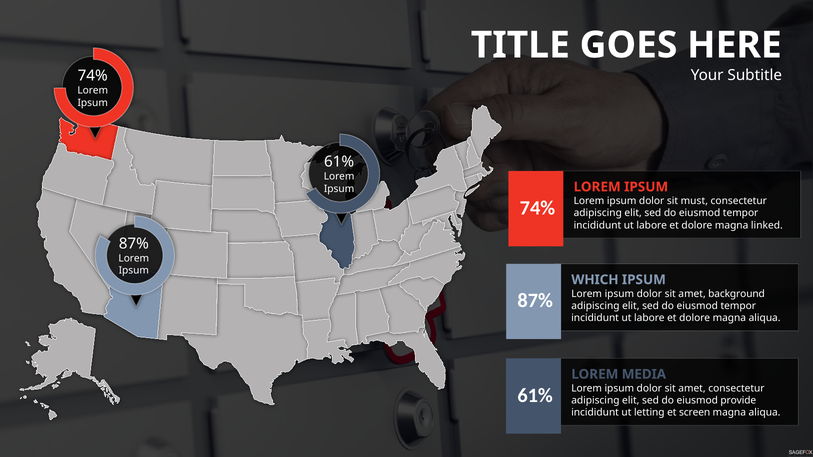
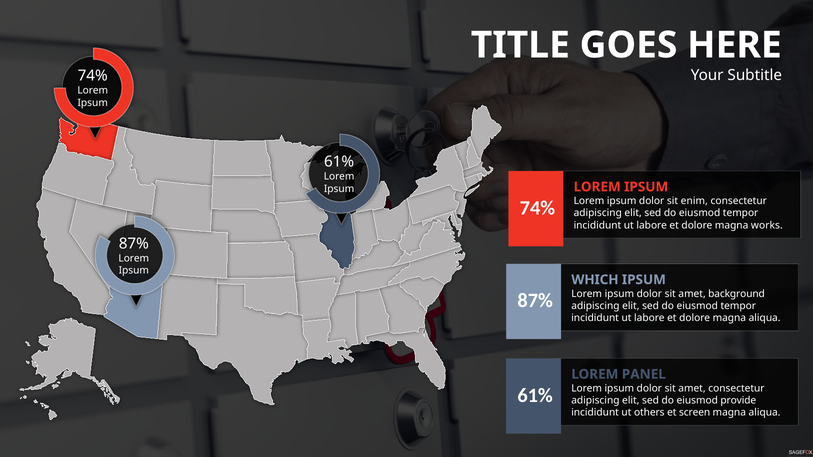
must: must -> enim
linked: linked -> works
MEDIA: MEDIA -> PANEL
letting: letting -> others
